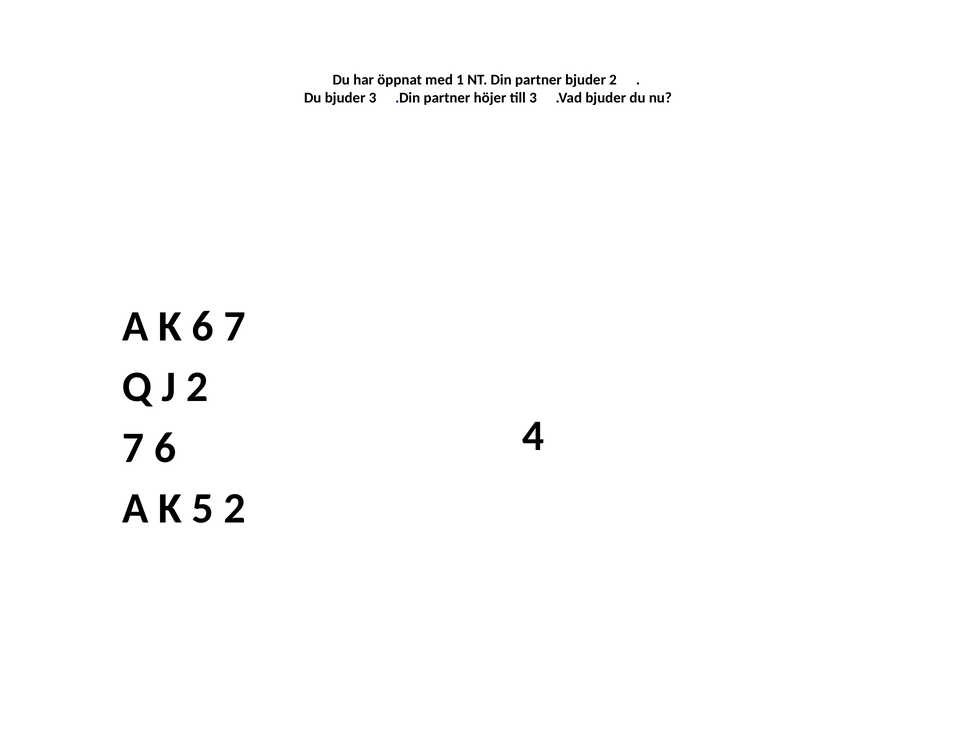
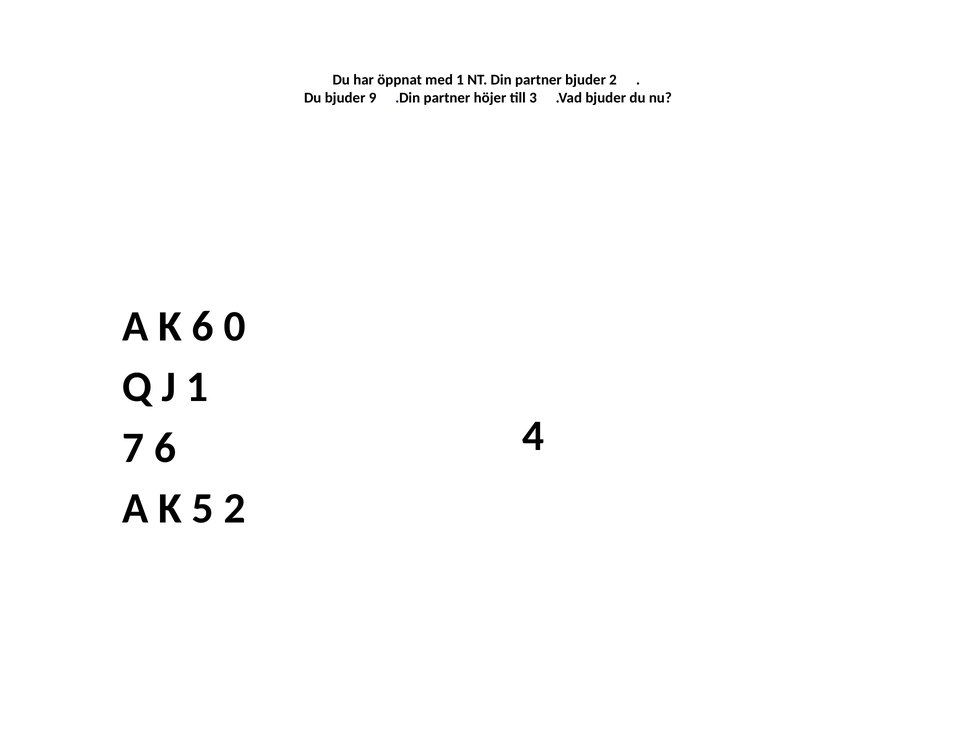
3: 3 -> 9
7: 7 -> 0
J 2: 2 -> 1
